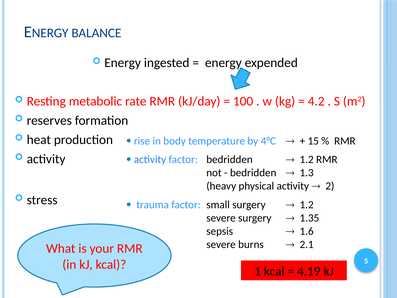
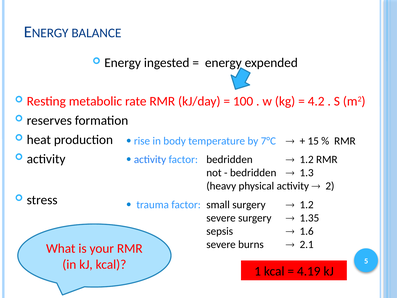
4°C: 4°C -> 7°C
